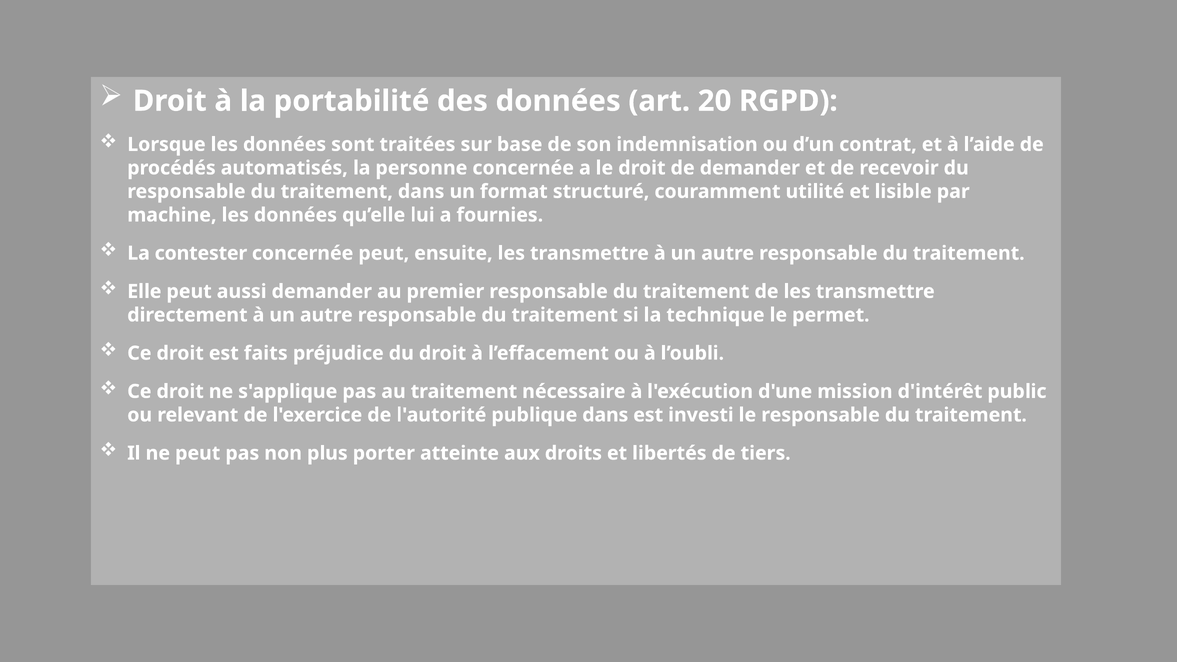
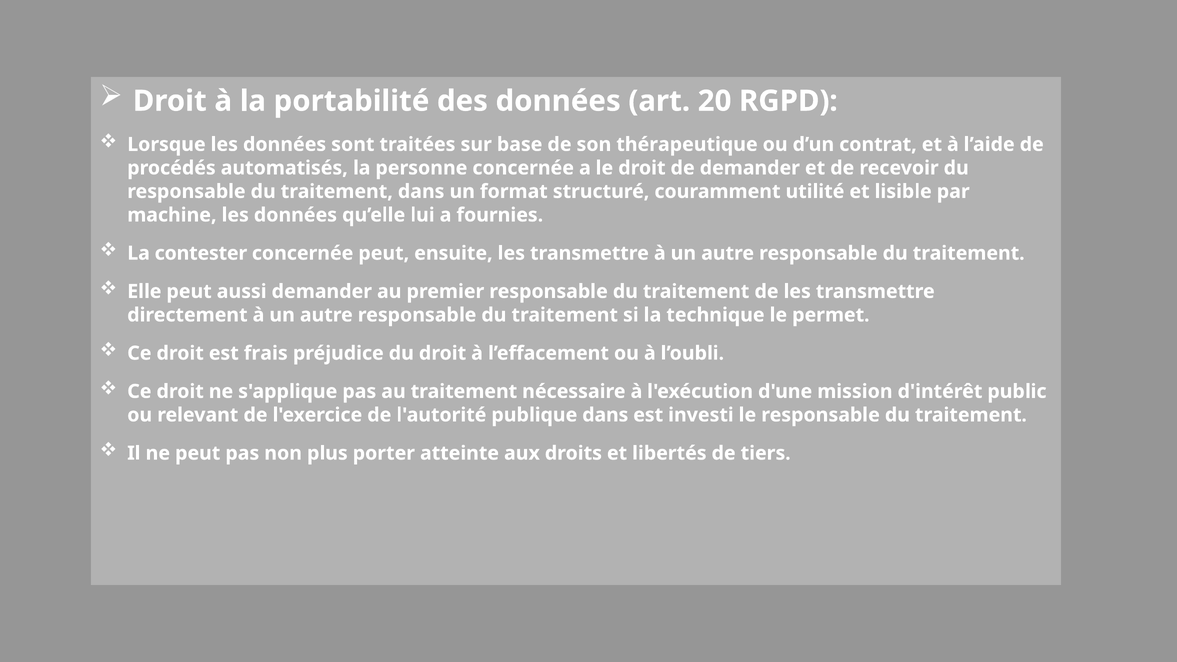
indemnisation: indemnisation -> thérapeutique
faits: faits -> frais
